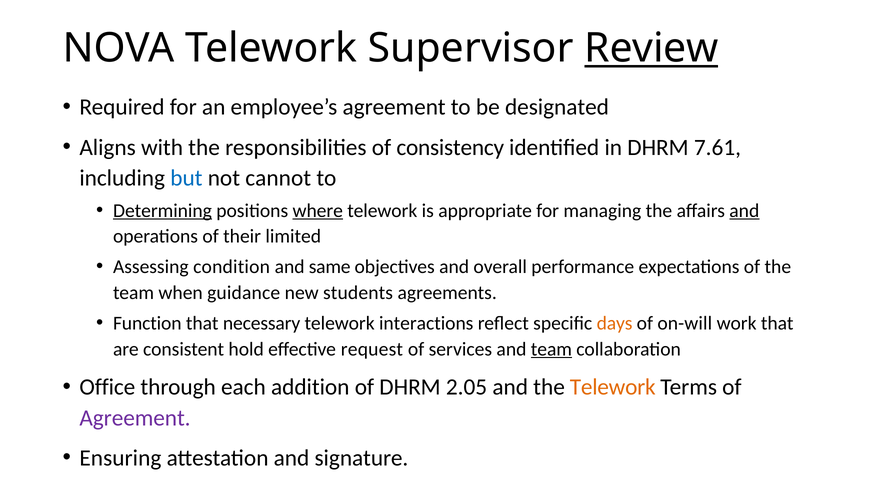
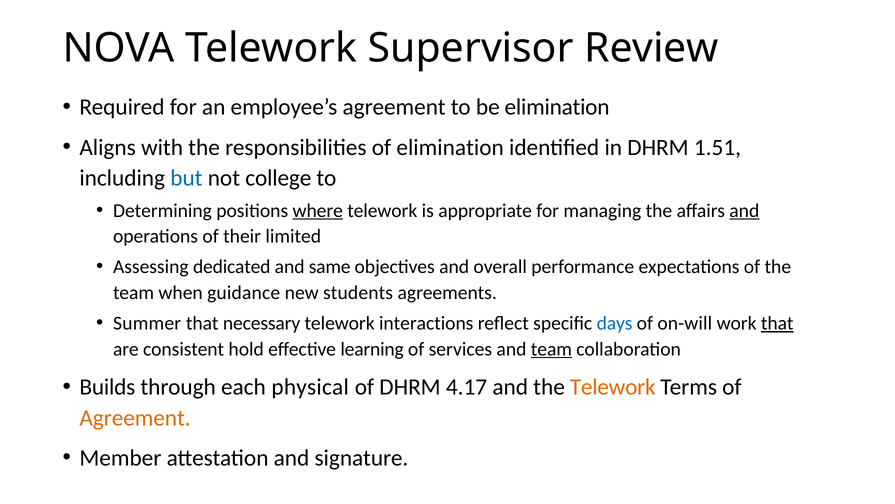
Review underline: present -> none
be designated: designated -> elimination
of consistency: consistency -> elimination
7.61: 7.61 -> 1.51
cannot: cannot -> college
Determining underline: present -> none
condition: condition -> dedicated
Function: Function -> Summer
days colour: orange -> blue
that at (777, 323) underline: none -> present
request: request -> learning
Office: Office -> Builds
addition: addition -> physical
2.05: 2.05 -> 4.17
Agreement at (135, 418) colour: purple -> orange
Ensuring: Ensuring -> Member
